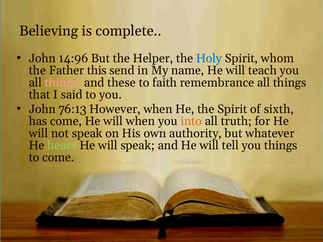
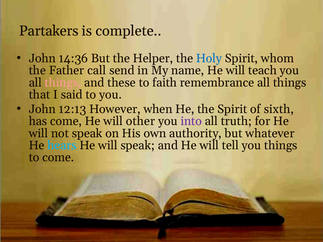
Believing: Believing -> Partakers
14:96: 14:96 -> 14:36
this: this -> call
76:13: 76:13 -> 12:13
will when: when -> other
into colour: orange -> purple
hears colour: light green -> light blue
